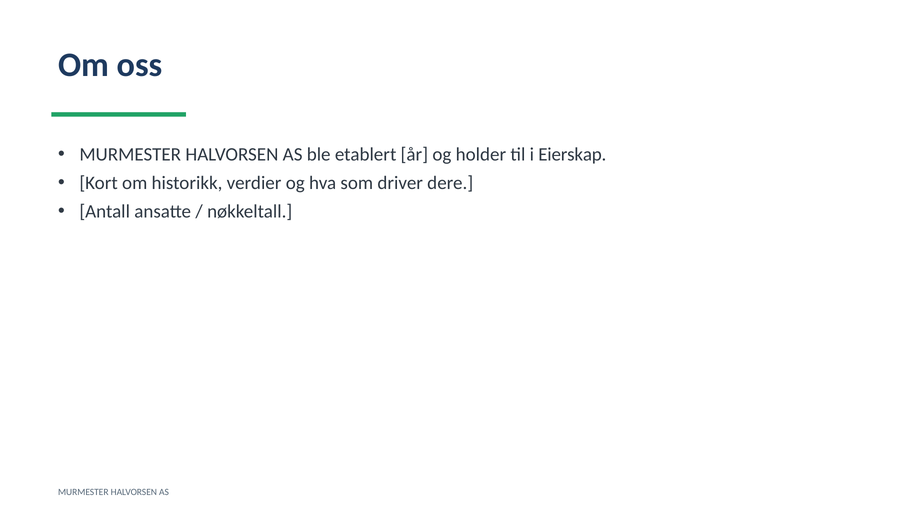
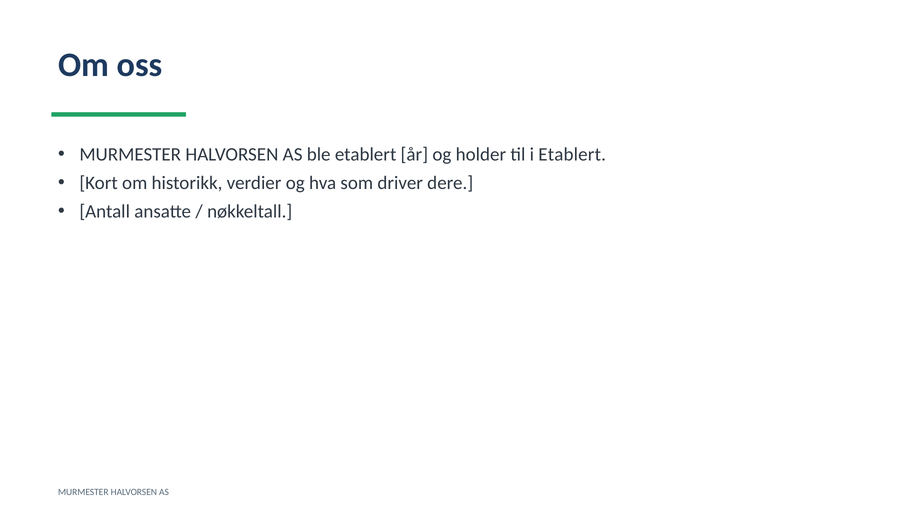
i Eierskap: Eierskap -> Etablert
